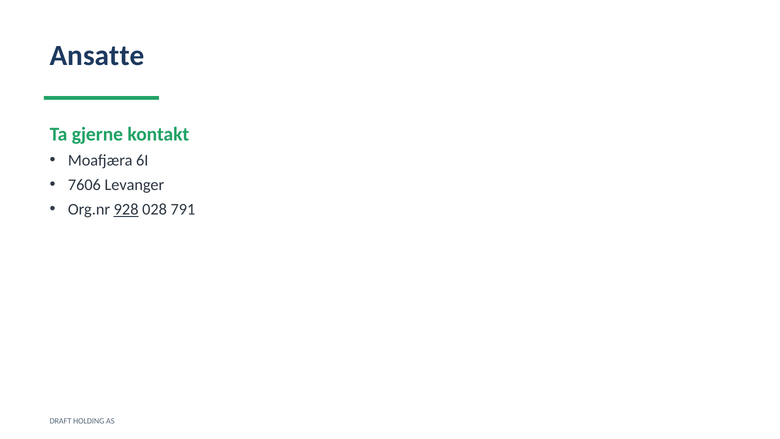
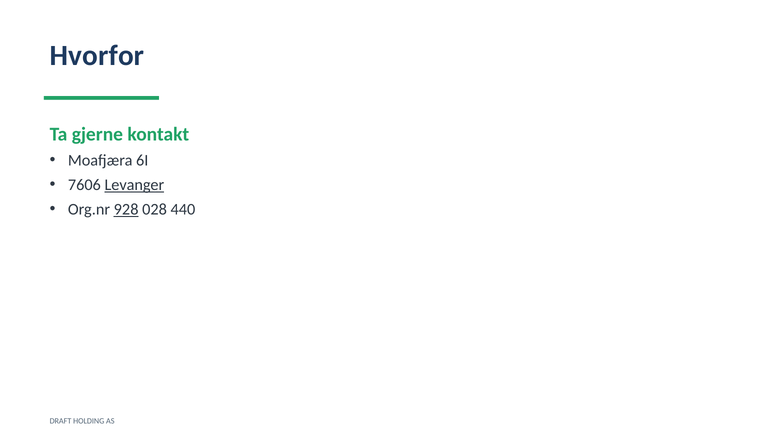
Ansatte: Ansatte -> Hvorfor
Levanger underline: none -> present
791: 791 -> 440
